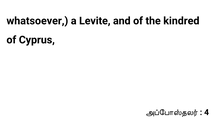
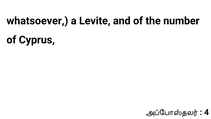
kindred: kindred -> number
